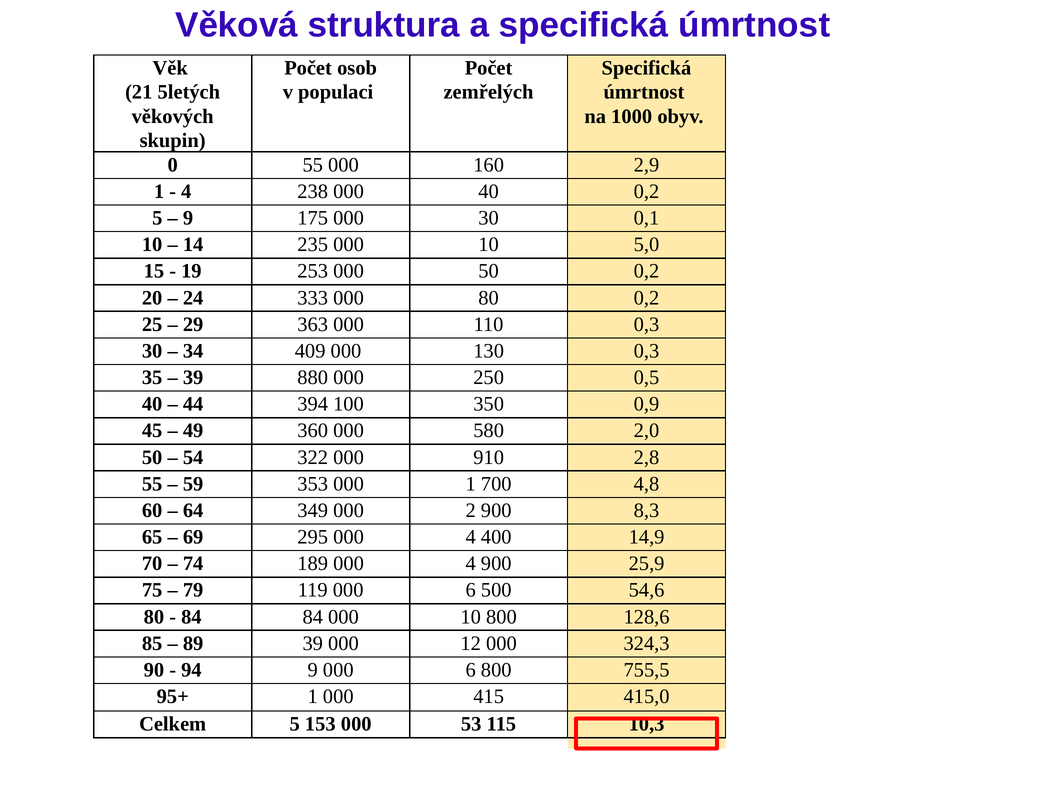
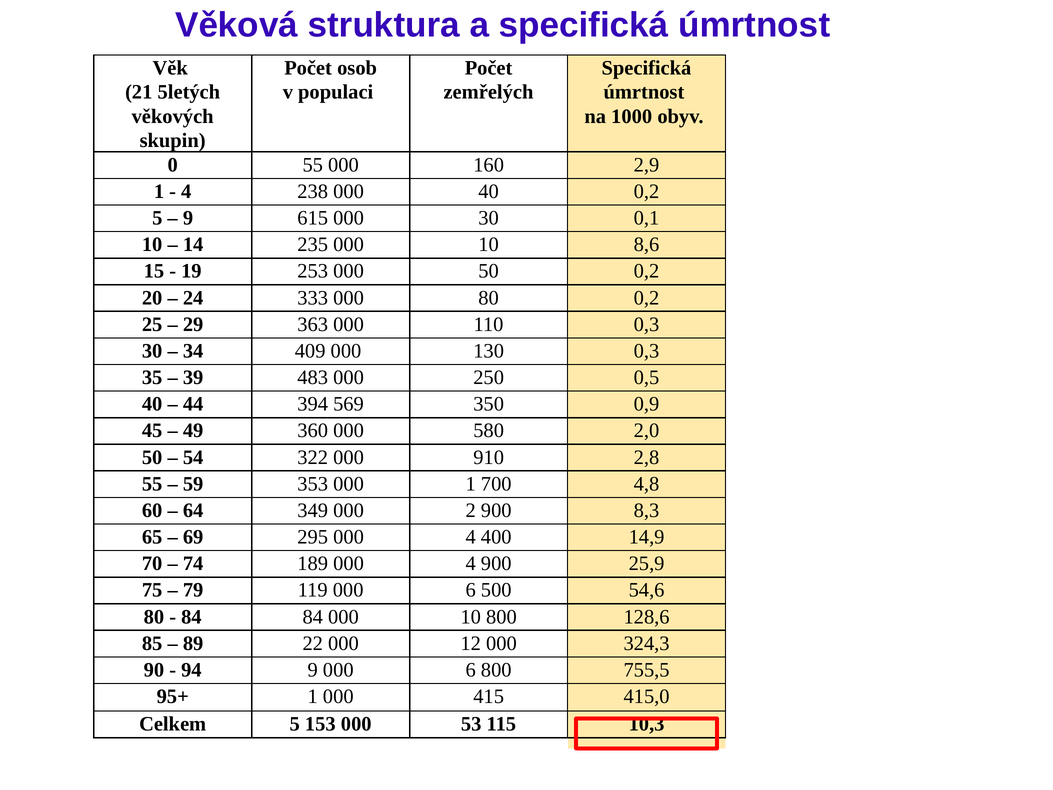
175: 175 -> 615
5,0: 5,0 -> 8,6
880: 880 -> 483
100: 100 -> 569
89 39: 39 -> 22
